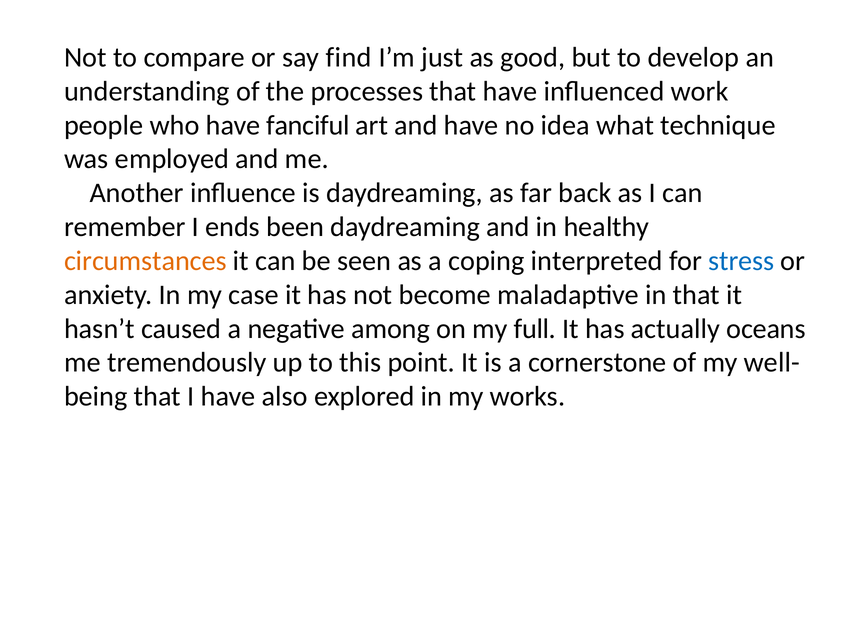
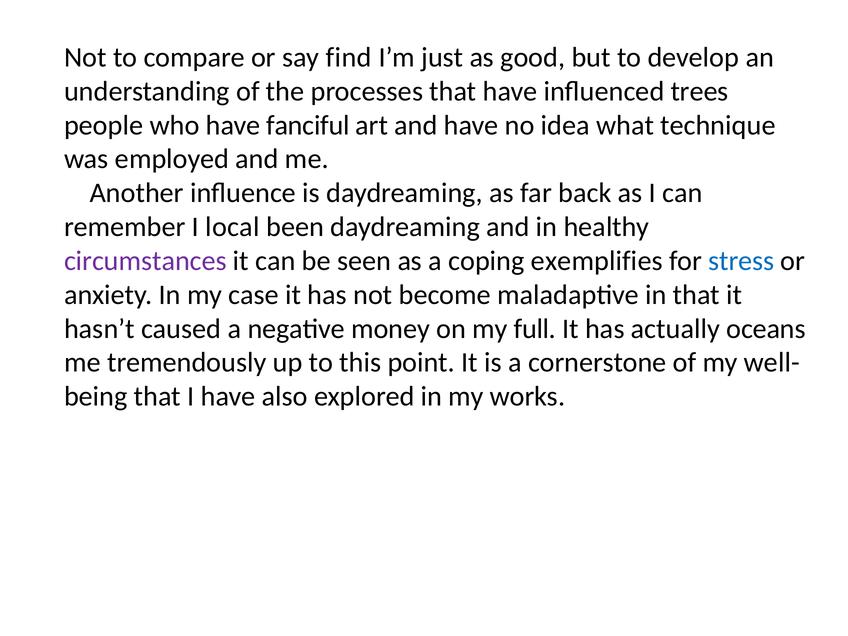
work: work -> trees
ends: ends -> local
circumstances colour: orange -> purple
interpreted: interpreted -> exemplifies
among: among -> money
